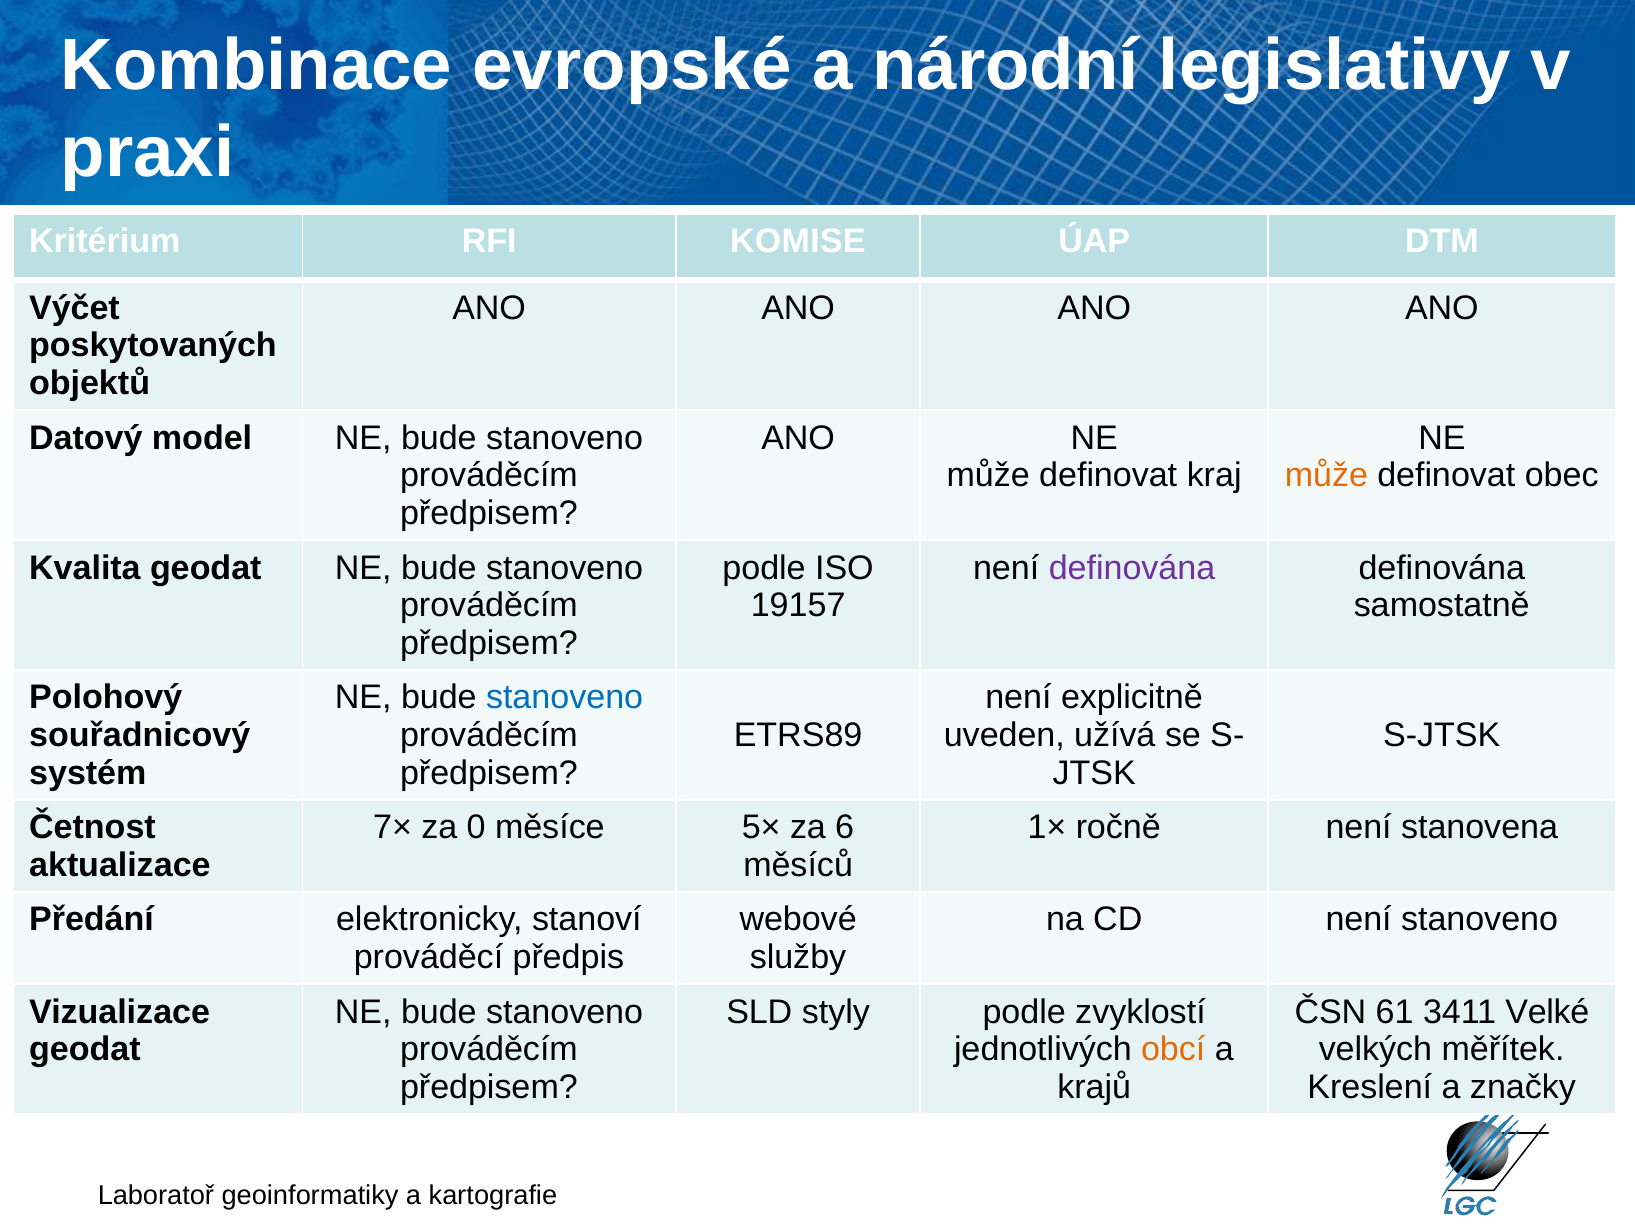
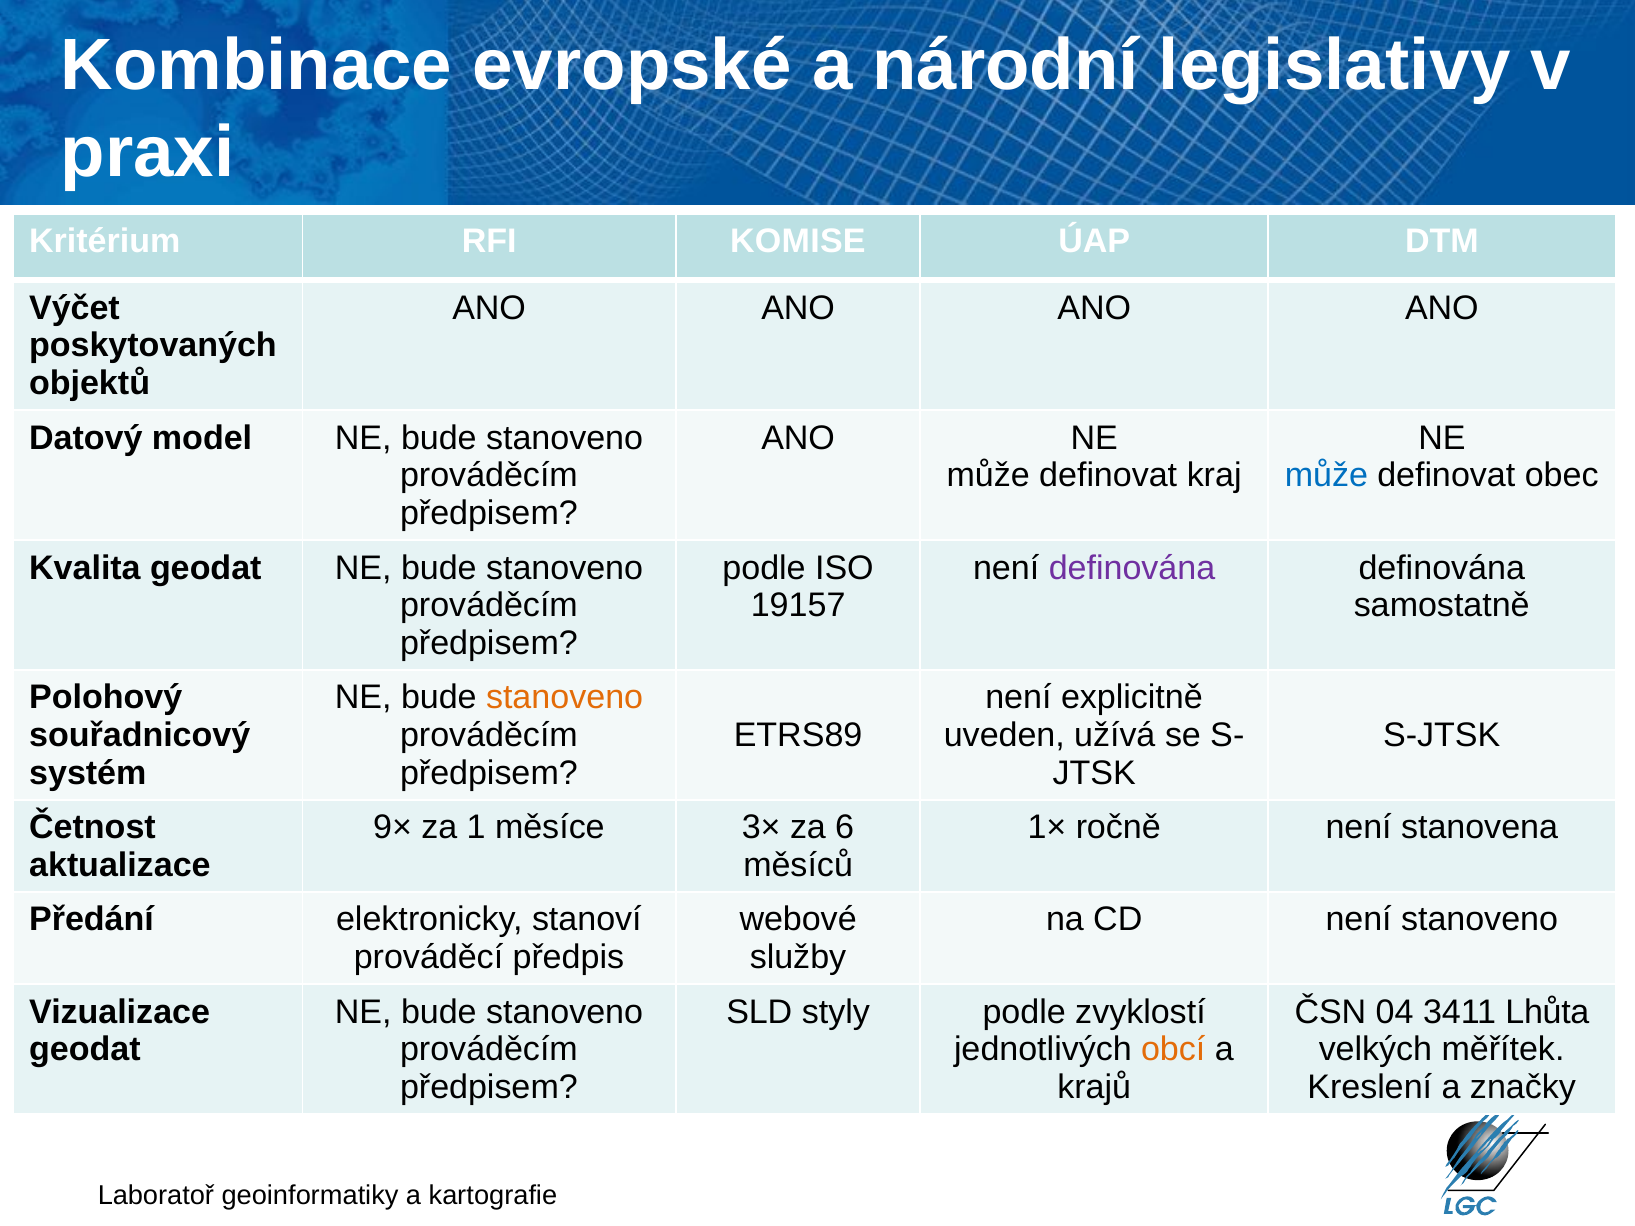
může at (1326, 476) colour: orange -> blue
stanoveno at (565, 698) colour: blue -> orange
7×: 7× -> 9×
0: 0 -> 1
5×: 5× -> 3×
61: 61 -> 04
Velké: Velké -> Lhůta
